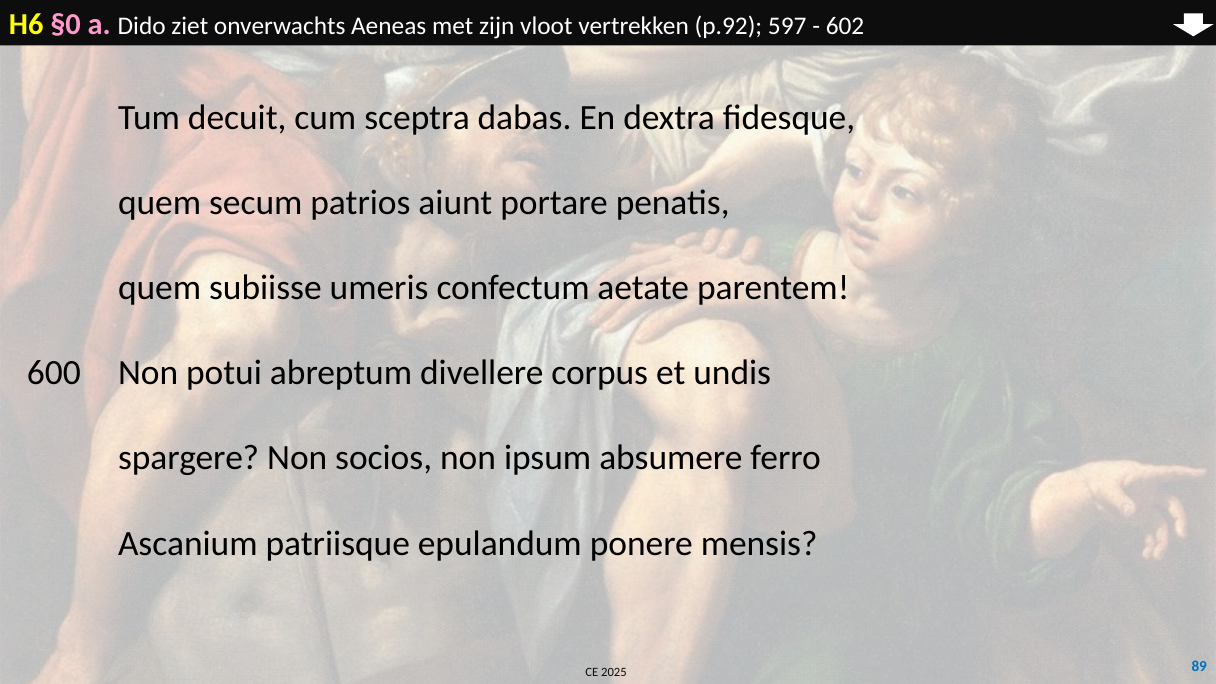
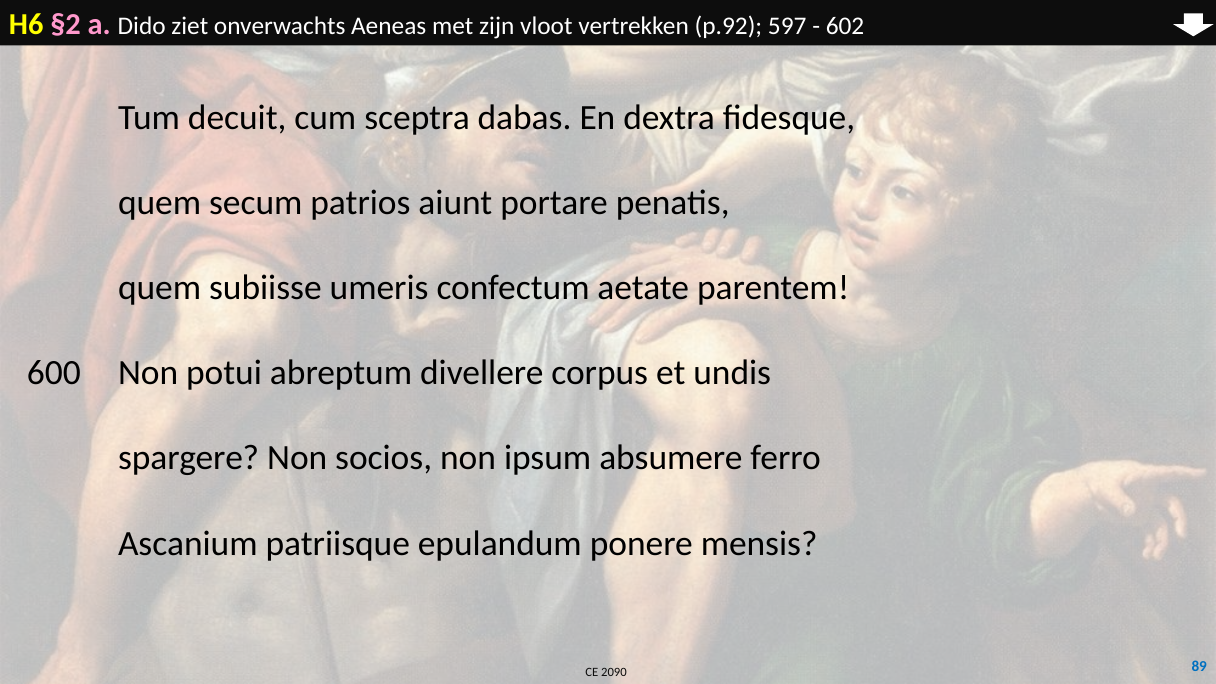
§0: §0 -> §2
2025: 2025 -> 2090
